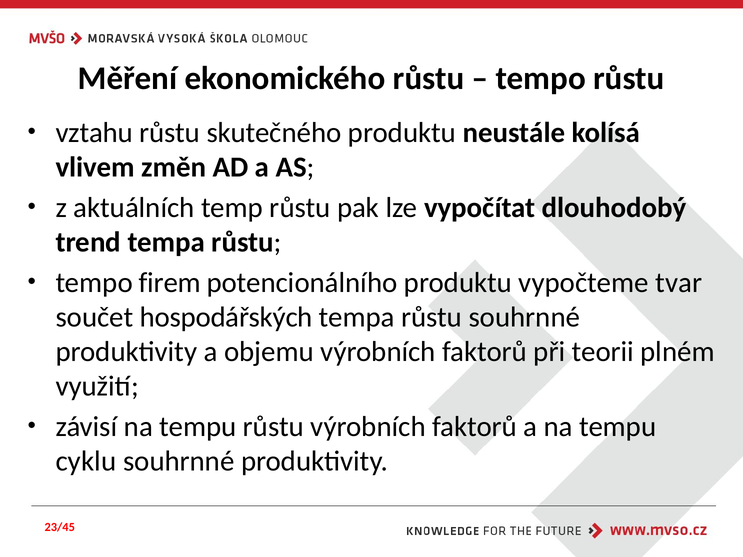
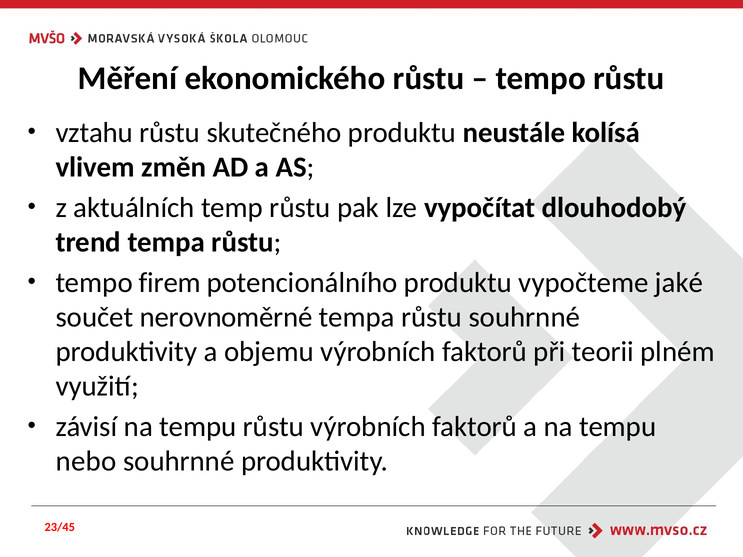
tvar: tvar -> jaké
hospodářských: hospodářských -> nerovnoměrné
cyklu: cyklu -> nebo
